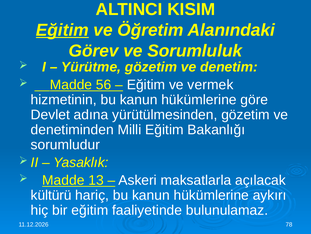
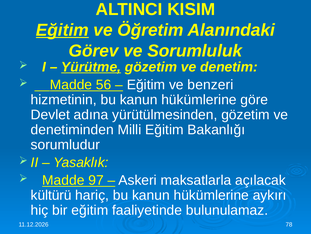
Yürütme underline: none -> present
vermek: vermek -> benzeri
13: 13 -> 97
